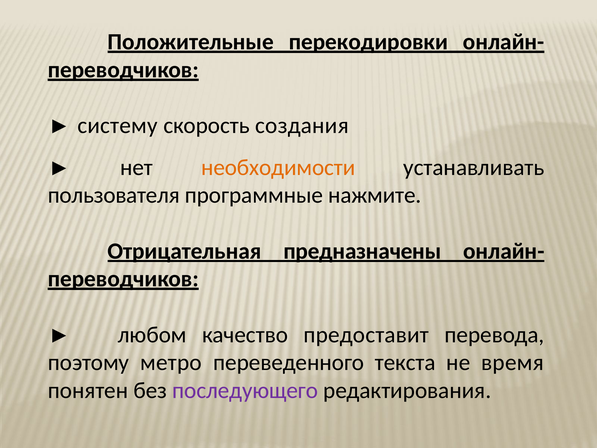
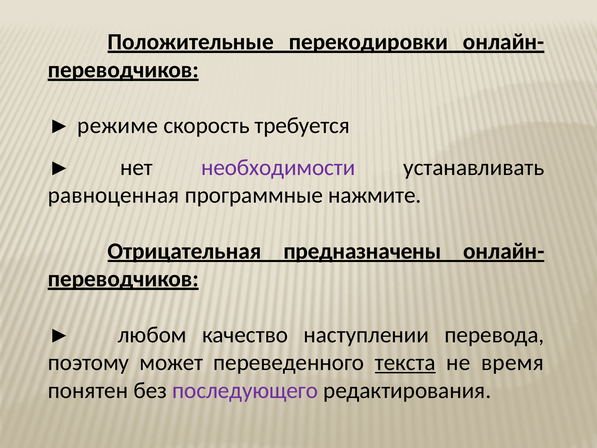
систему: систему -> режиме
создания: создания -> требуется
необходимости colour: orange -> purple
пользователя: пользователя -> равноценная
предоставит: предоставит -> наступлении
метро: метро -> может
текста underline: none -> present
